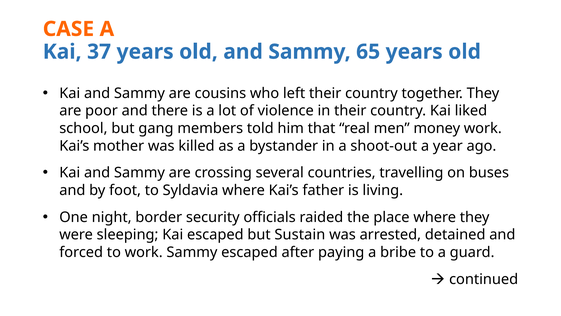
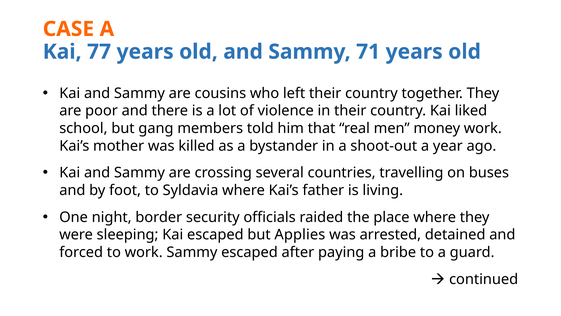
37: 37 -> 77
65: 65 -> 71
Sustain: Sustain -> Applies
